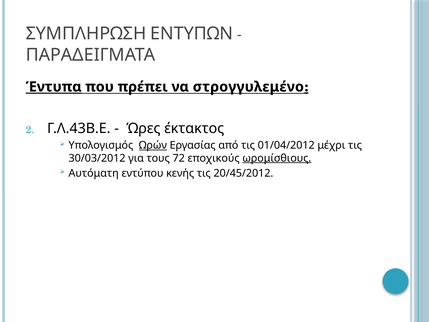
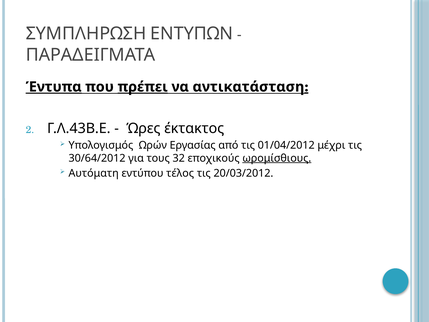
πρέπει underline: none -> present
στρογγυλεμένο: στρογγυλεμένο -> αντικατάσταση
Ωρών underline: present -> none
30/03/2012: 30/03/2012 -> 30/64/2012
72: 72 -> 32
κενής: κενής -> τέλος
20/45/2012: 20/45/2012 -> 20/03/2012
